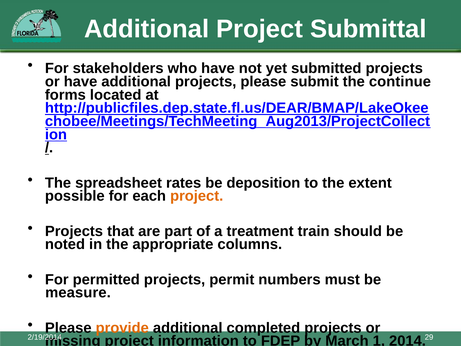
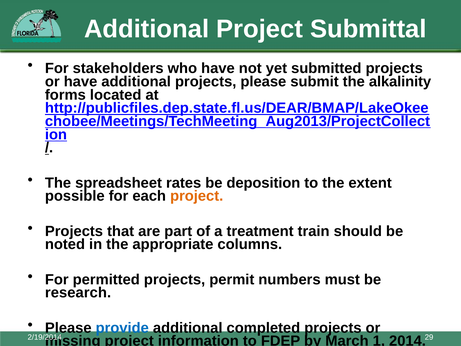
continue: continue -> alkalinity
measure: measure -> research
provide colour: orange -> blue
